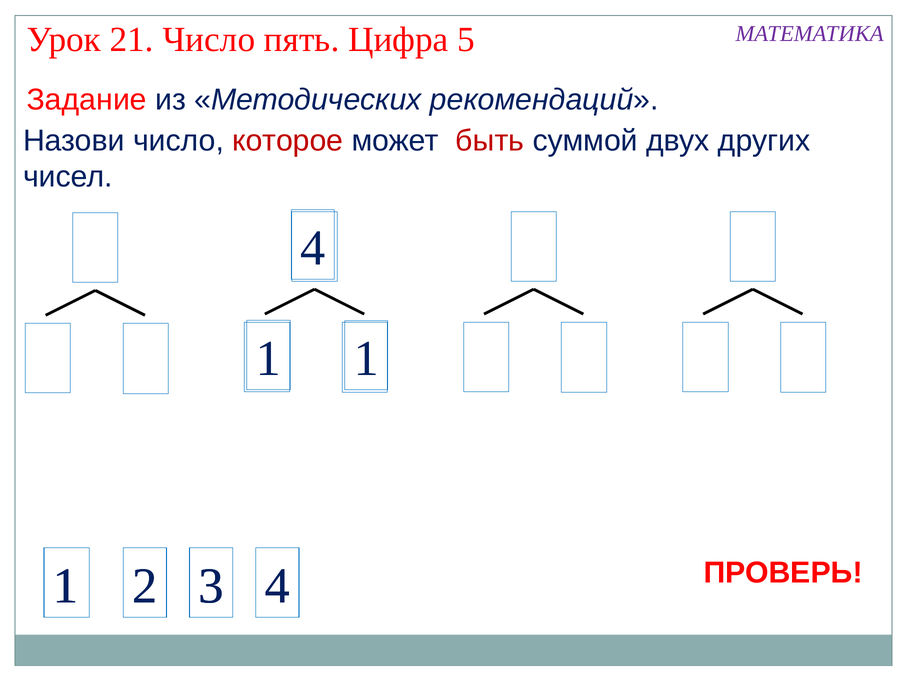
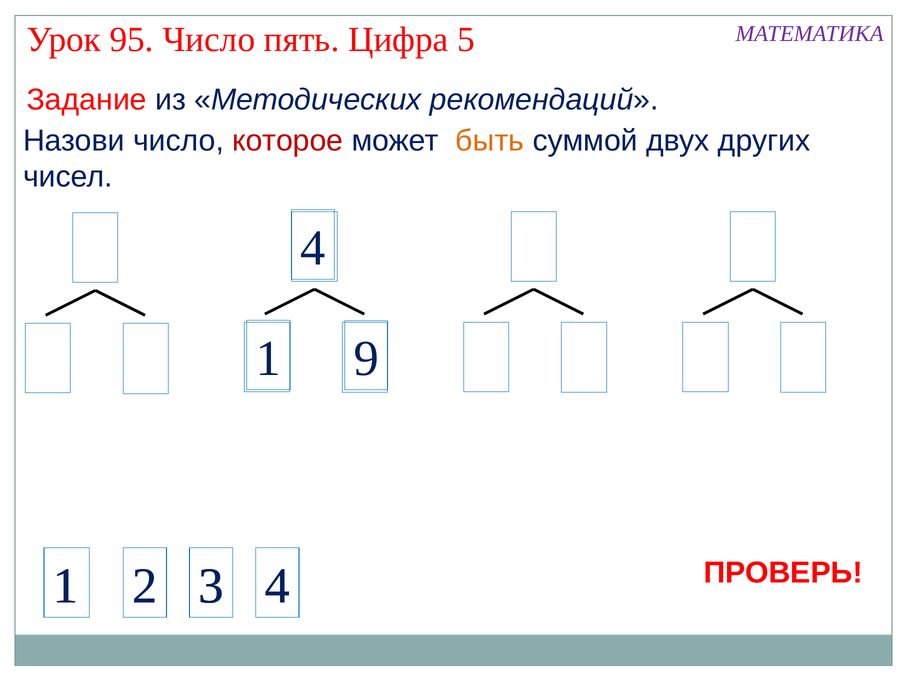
21: 21 -> 95
быть colour: red -> orange
1 1: 1 -> 9
